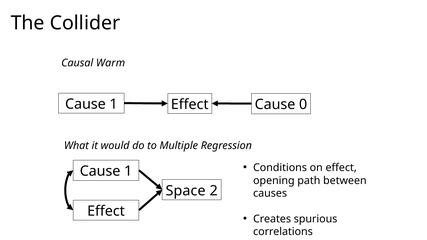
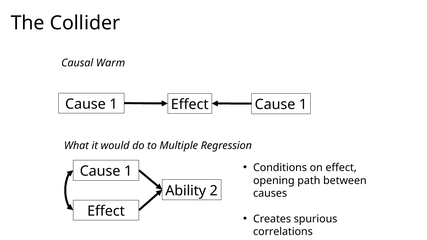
Effect Cause 0: 0 -> 1
Space: Space -> Ability
